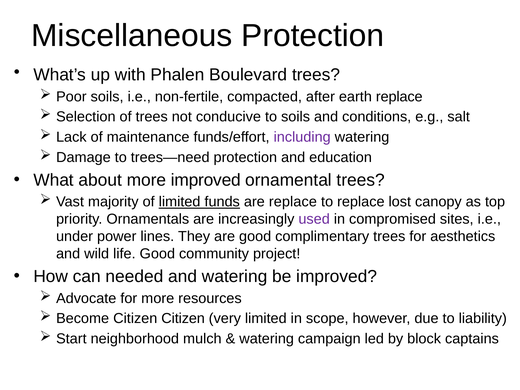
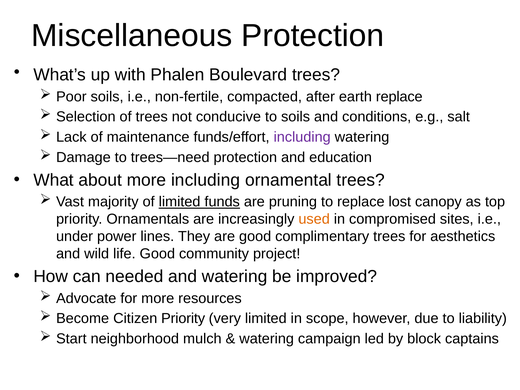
more improved: improved -> including
are replace: replace -> pruning
used colour: purple -> orange
Citizen Citizen: Citizen -> Priority
